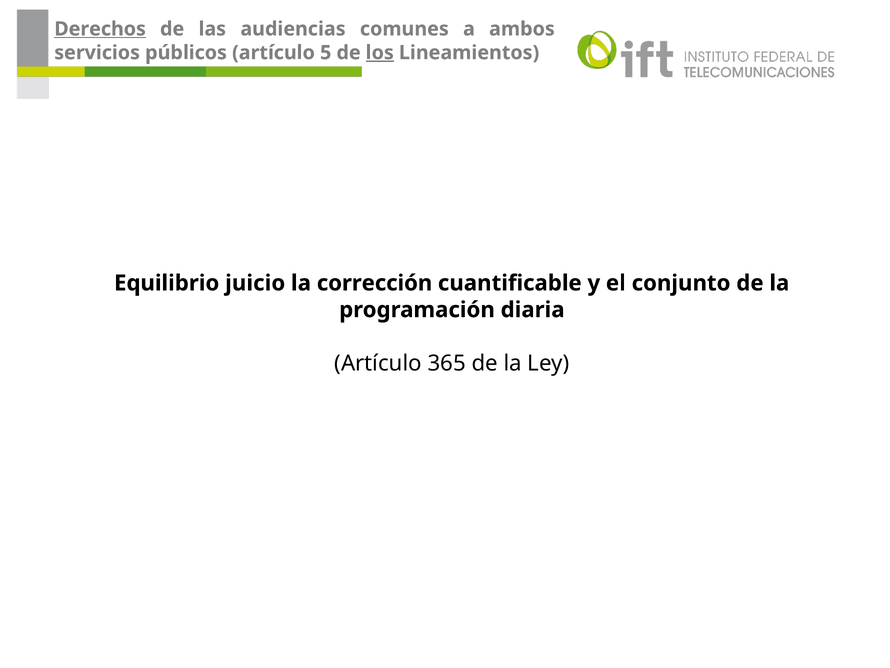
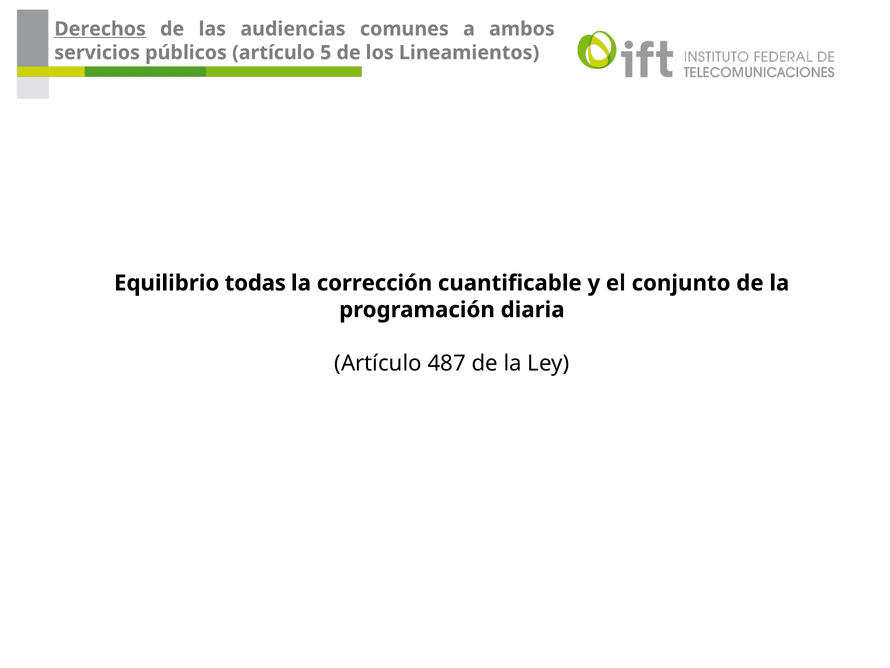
los underline: present -> none
juicio: juicio -> todas
365: 365 -> 487
